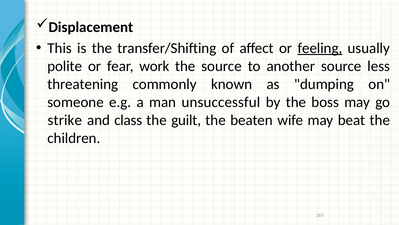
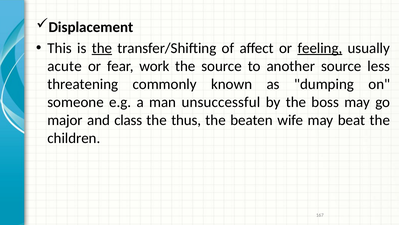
the at (102, 48) underline: none -> present
polite: polite -> acute
strike: strike -> major
guilt: guilt -> thus
